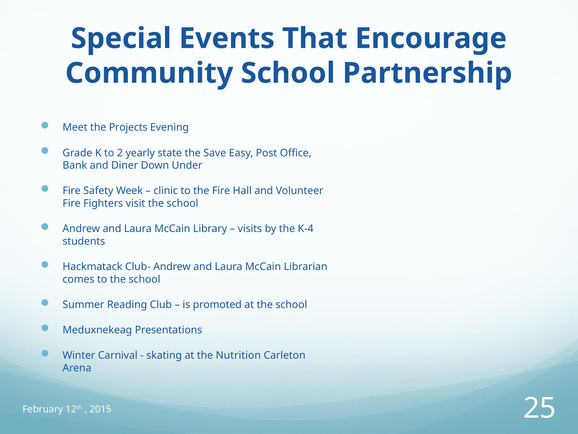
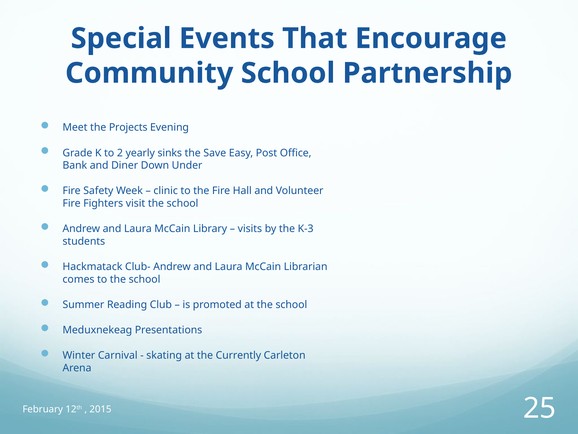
state: state -> sinks
K-4: K-4 -> K-3
Nutrition: Nutrition -> Currently
